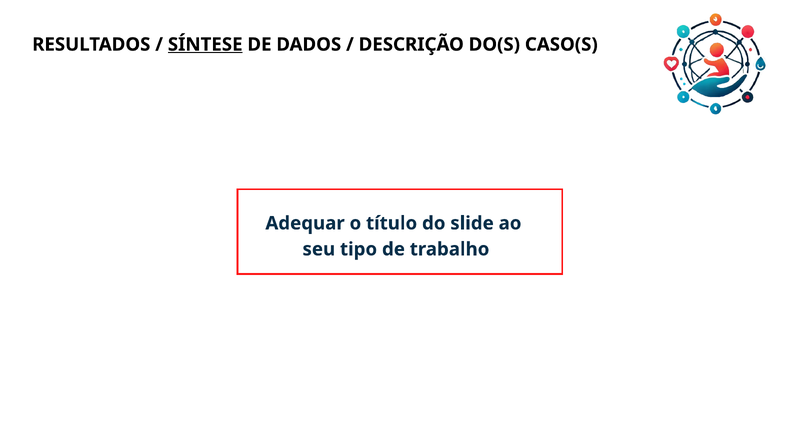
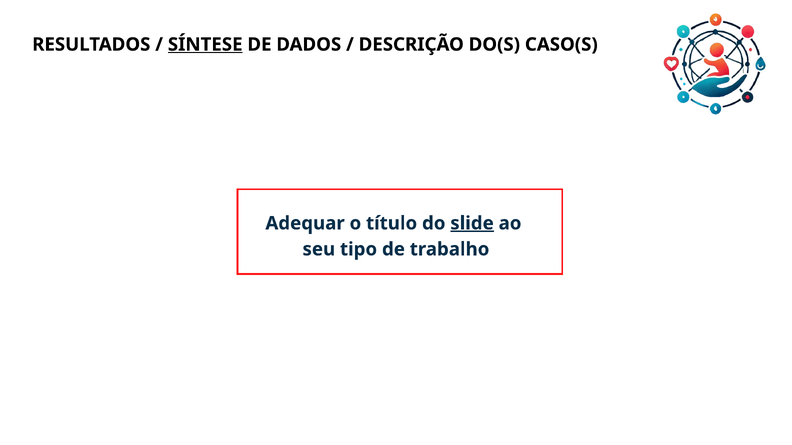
slide underline: none -> present
